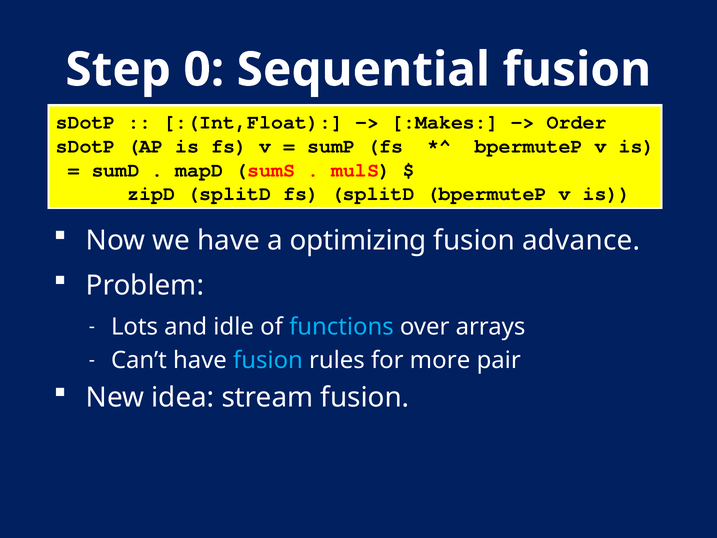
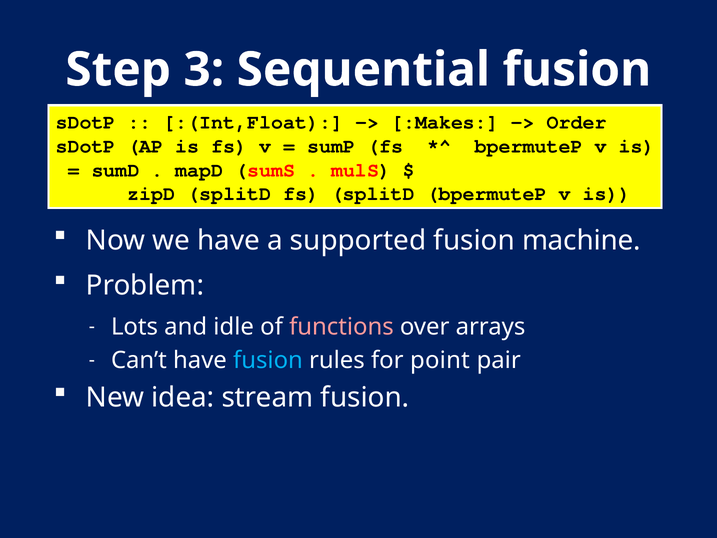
0: 0 -> 3
optimizing: optimizing -> supported
advance: advance -> machine
functions colour: light blue -> pink
more: more -> point
